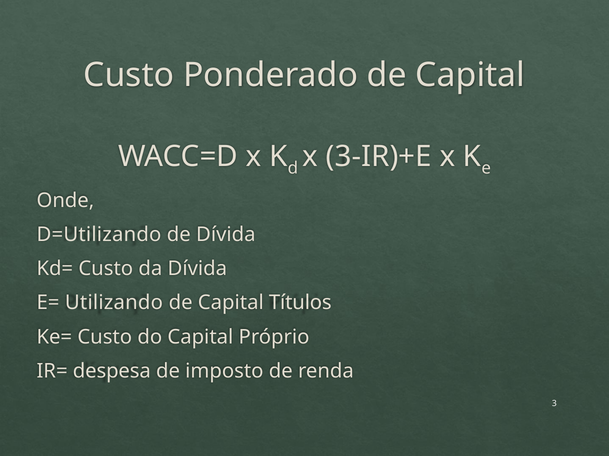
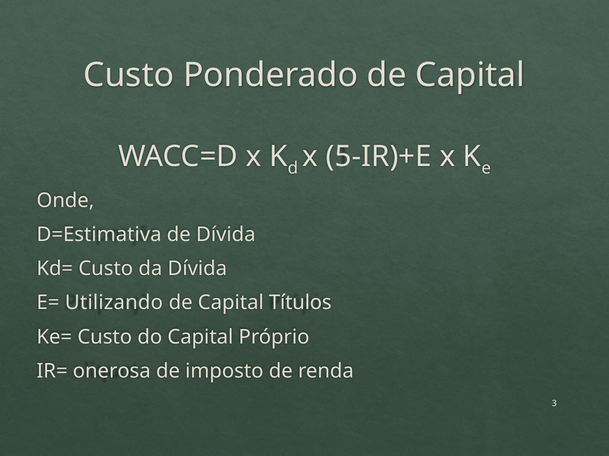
3-IR)+E: 3-IR)+E -> 5-IR)+E
D=Utilizando: D=Utilizando -> D=Estimativa
despesa: despesa -> onerosa
